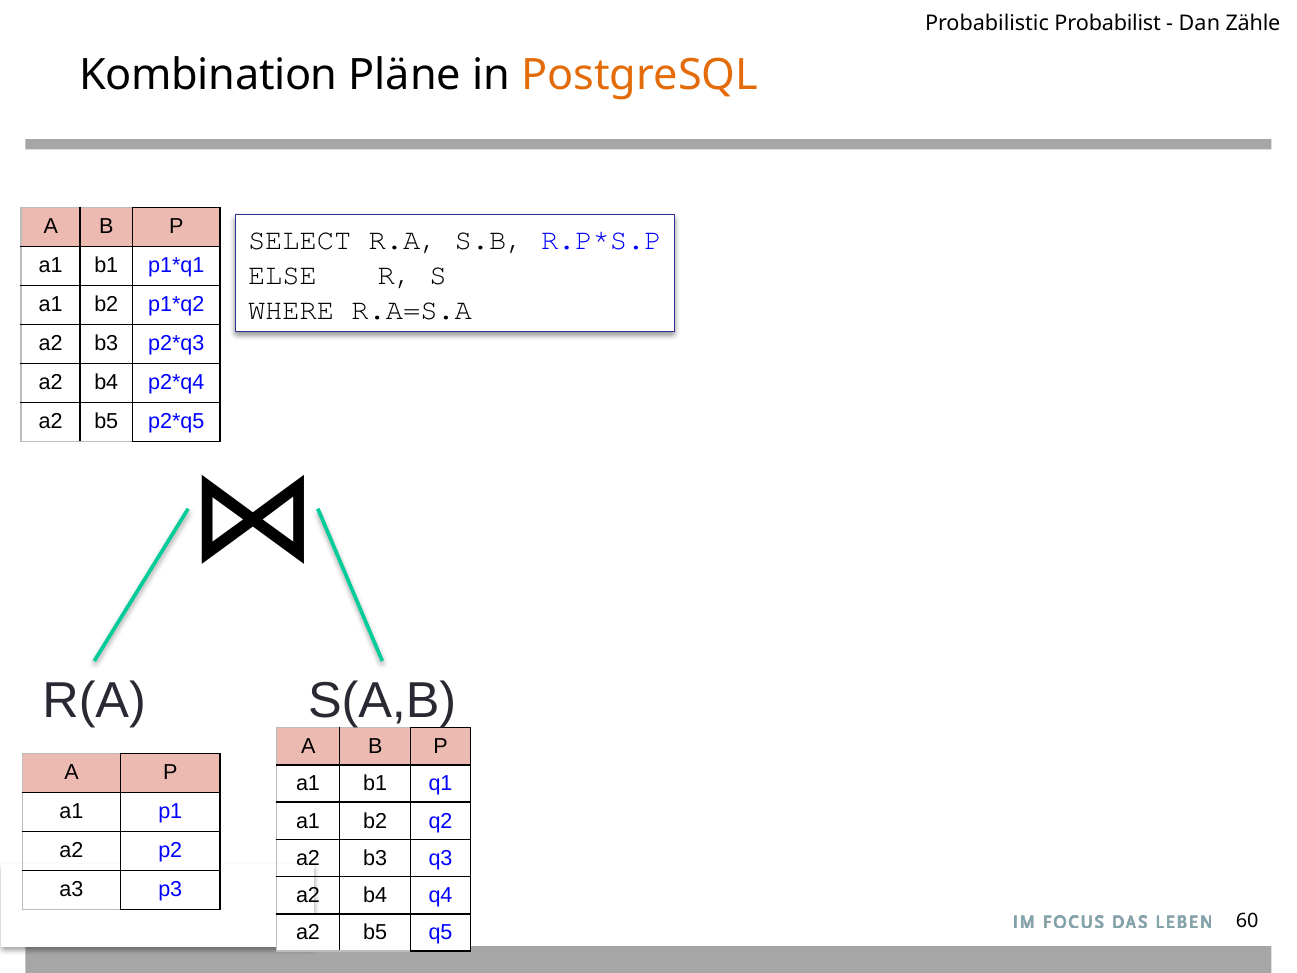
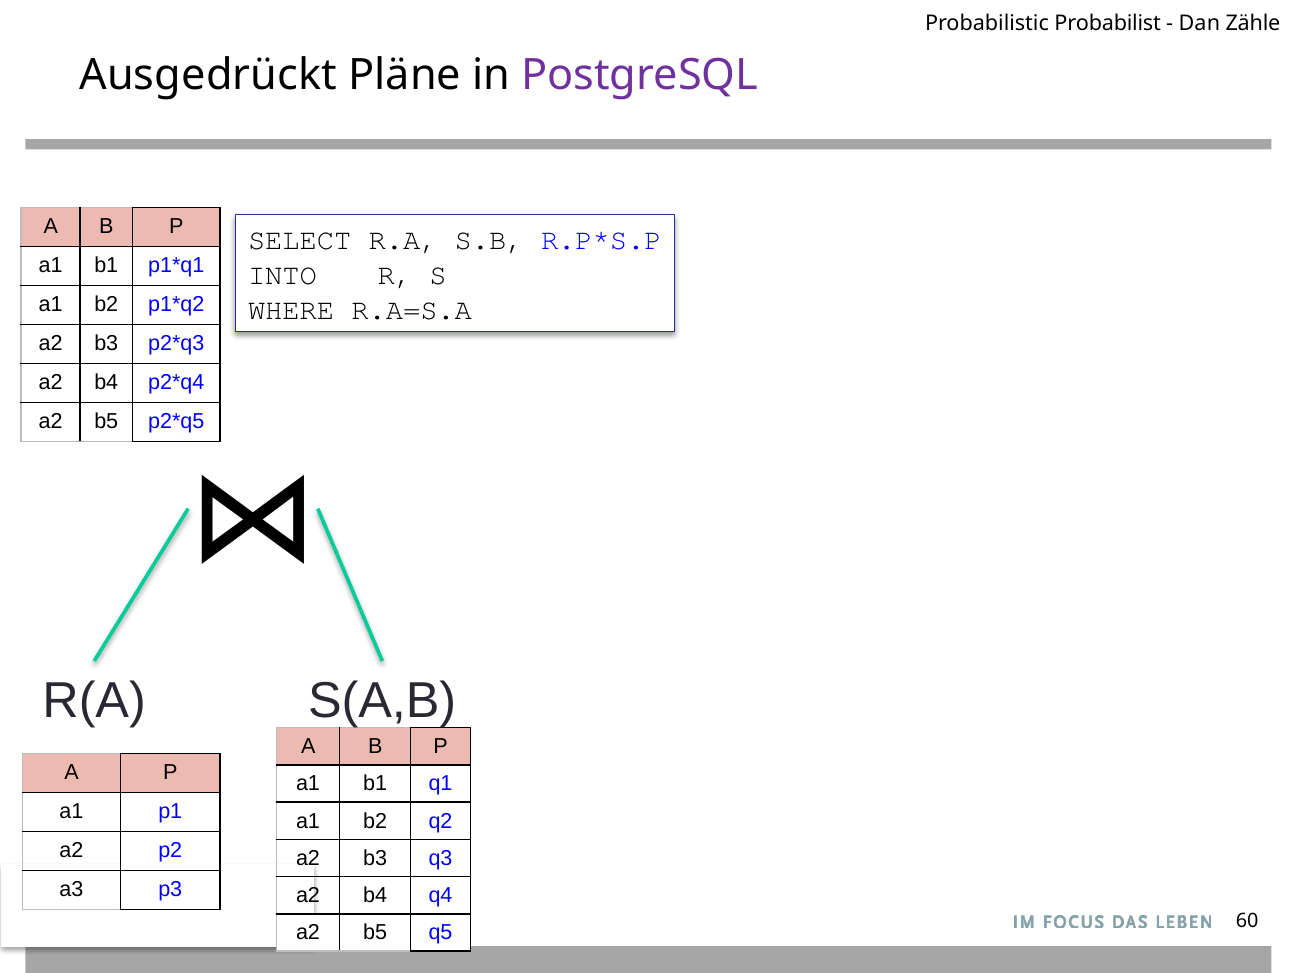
Kombination: Kombination -> Ausgedrückt
PostgreSQL colour: orange -> purple
ELSE: ELSE -> INTO
